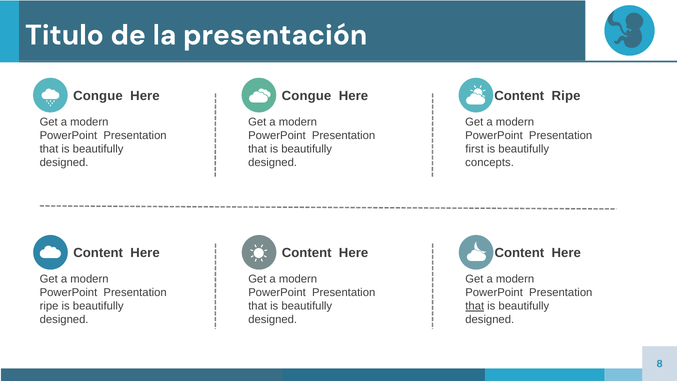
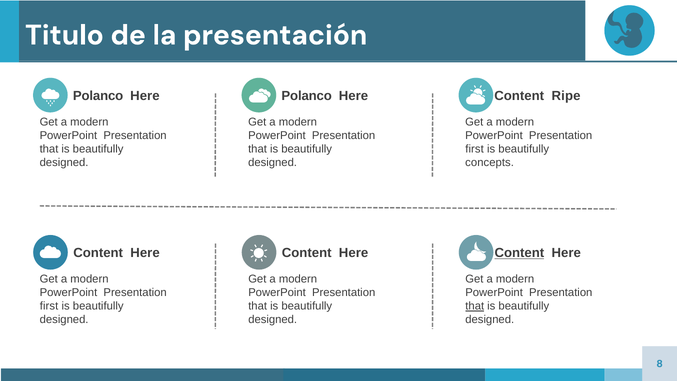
Congue at (98, 96): Congue -> Polanco
Congue at (307, 96): Congue -> Polanco
Content at (519, 253) underline: none -> present
ripe at (49, 306): ripe -> first
